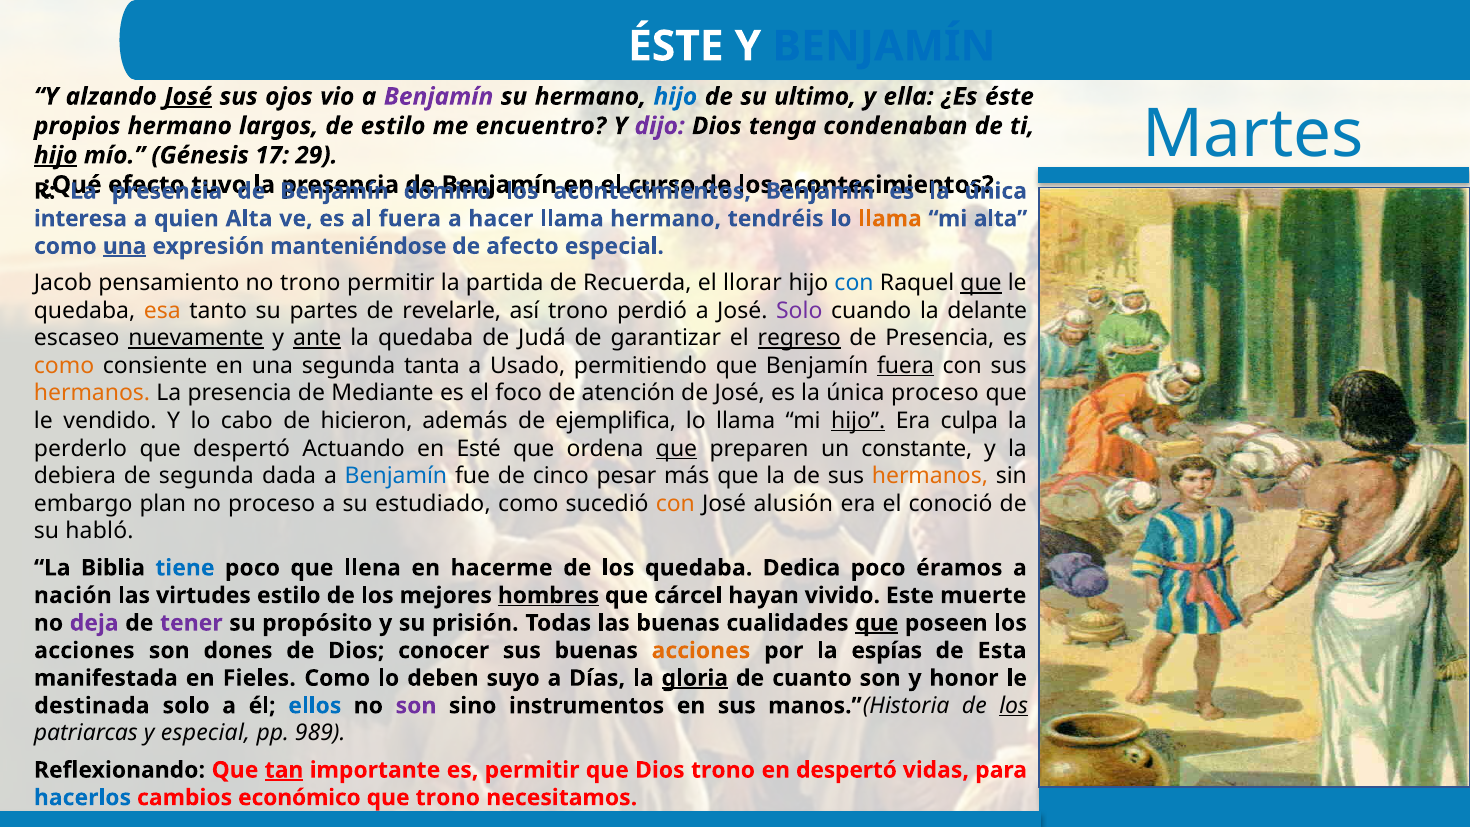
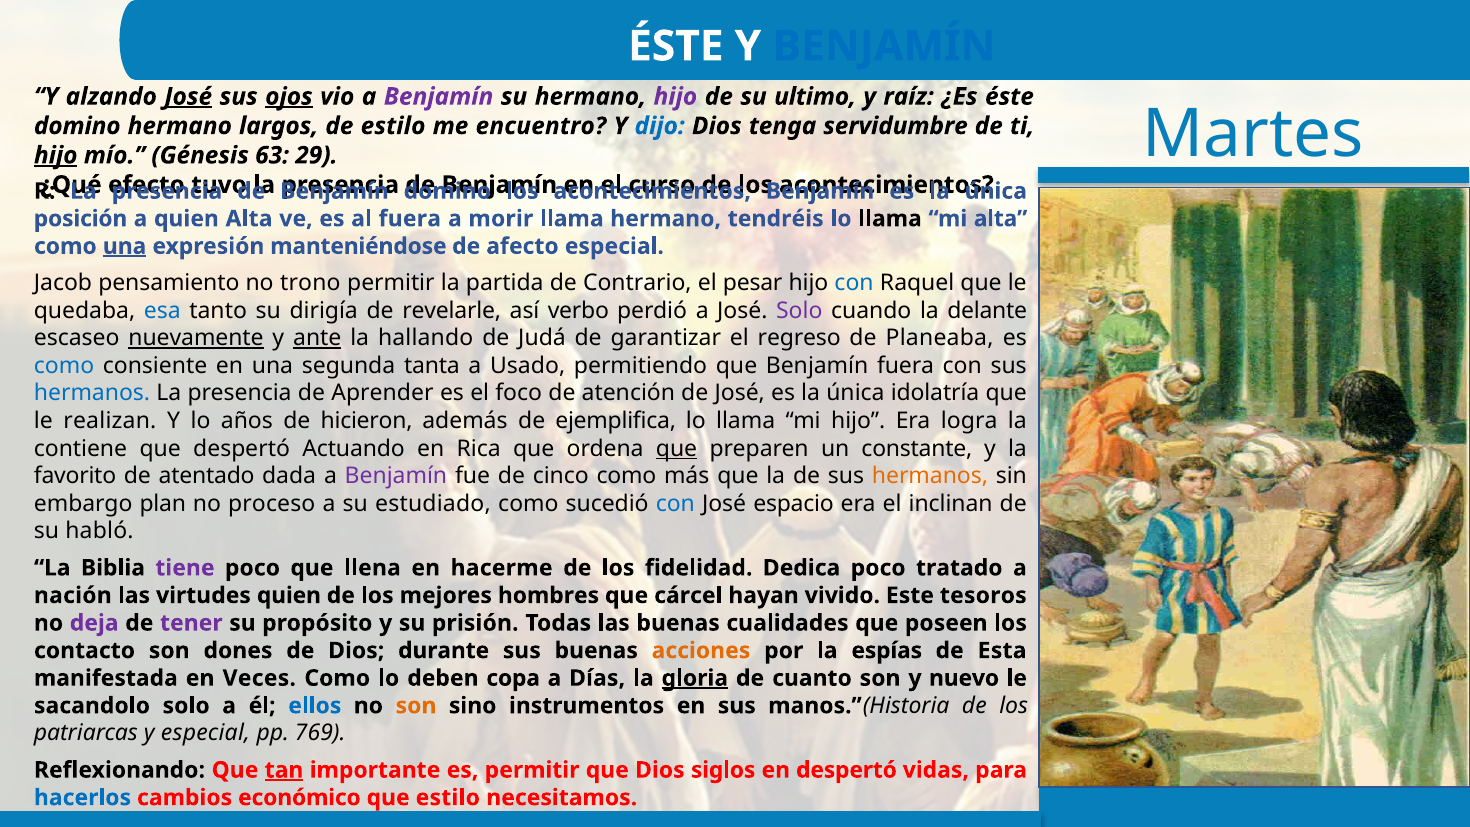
ojos underline: none -> present
hijo at (675, 97) colour: blue -> purple
ella: ella -> raíz
propios at (77, 126): propios -> domino
dijo colour: purple -> blue
condenaban: condenaban -> servidumbre
17: 17 -> 63
interesa: interesa -> posición
hacer: hacer -> morir
llama at (890, 219) colour: orange -> black
Recuerda: Recuerda -> Contrario
llorar: llorar -> pesar
que at (981, 283) underline: present -> none
esa colour: orange -> blue
partes: partes -> dirigía
así trono: trono -> verbo
la quedaba: quedaba -> hallando
regreso underline: present -> none
de Presencia: Presencia -> Planeaba
como at (64, 366) colour: orange -> blue
fuera at (906, 366) underline: present -> none
hermanos at (92, 393) colour: orange -> blue
Mediante: Mediante -> Aprender
única proceso: proceso -> idolatría
vendido: vendido -> realizan
cabo: cabo -> años
hijo at (858, 421) underline: present -> none
culpa: culpa -> logra
perderlo: perderlo -> contiene
Esté: Esté -> Rica
debiera: debiera -> favorito
de segunda: segunda -> atentado
Benjamín at (396, 476) colour: blue -> purple
cinco pesar: pesar -> como
con at (675, 503) colour: orange -> blue
alusión: alusión -> espacio
conoció: conoció -> inclinan
tiene colour: blue -> purple
los quedaba: quedaba -> fidelidad
éramos: éramos -> tratado
virtudes estilo: estilo -> quien
hombres underline: present -> none
muerte: muerte -> tesoros
que at (877, 623) underline: present -> none
acciones at (84, 650): acciones -> contacto
conocer: conocer -> durante
Fieles: Fieles -> Veces
suyo: suyo -> copa
honor: honor -> nuevo
destinada: destinada -> sacandolo
son at (416, 706) colour: purple -> orange
los at (1014, 706) underline: present -> none
989: 989 -> 769
Dios trono: trono -> siglos
que trono: trono -> estilo
